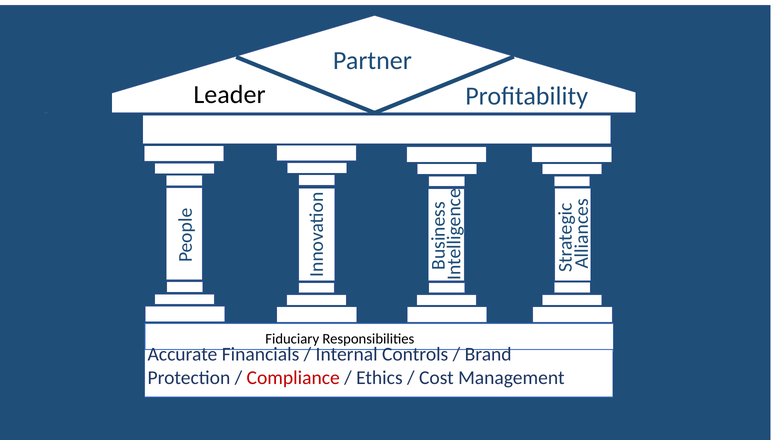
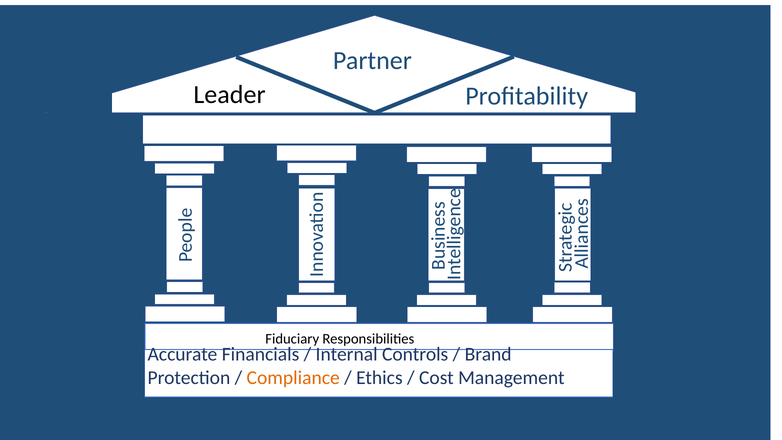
Compliance colour: red -> orange
